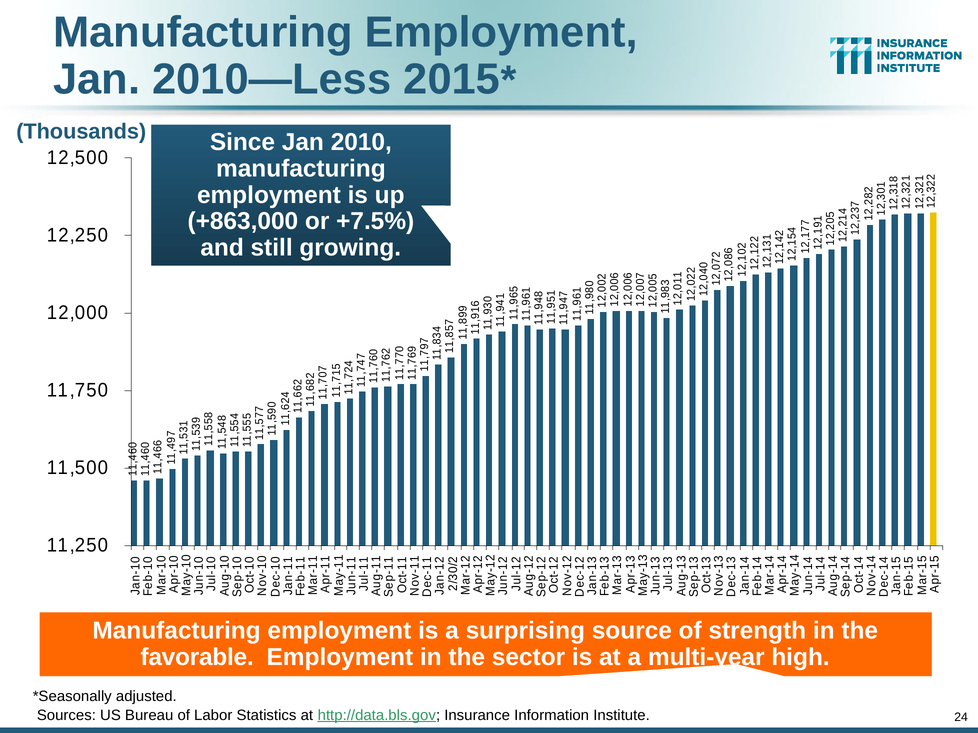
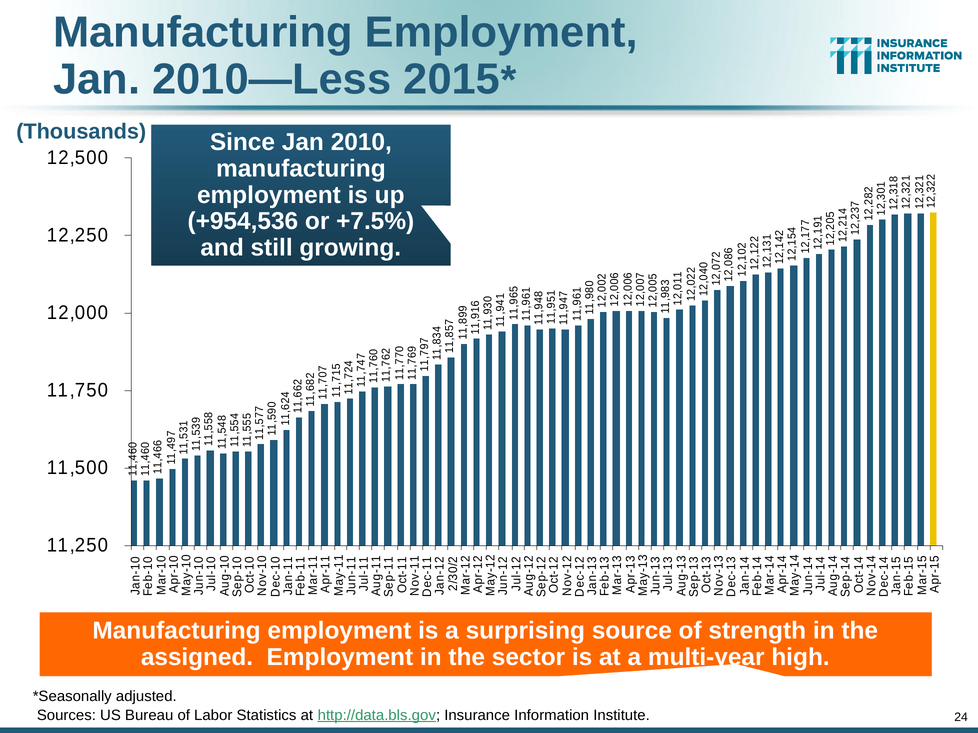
+863,000: +863,000 -> +954,536
favorable: favorable -> assigned
